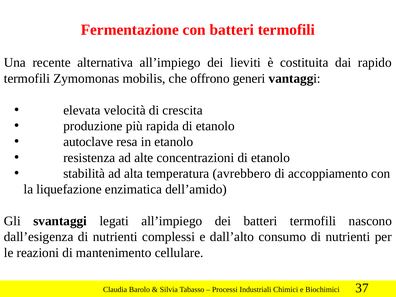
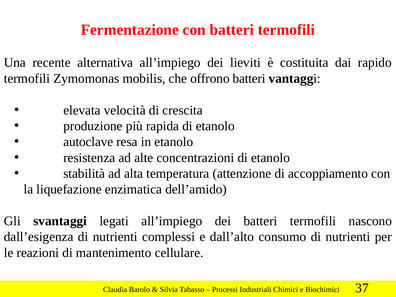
offrono generi: generi -> batteri
avrebbero: avrebbero -> attenzione
